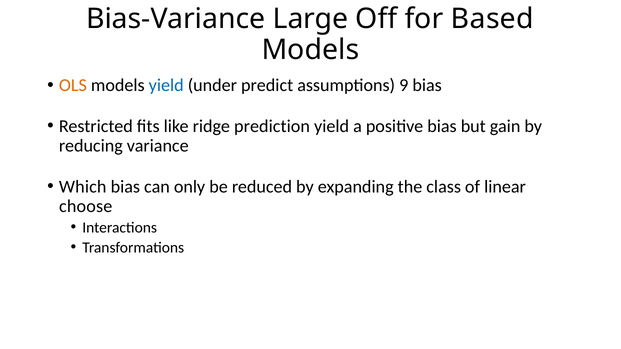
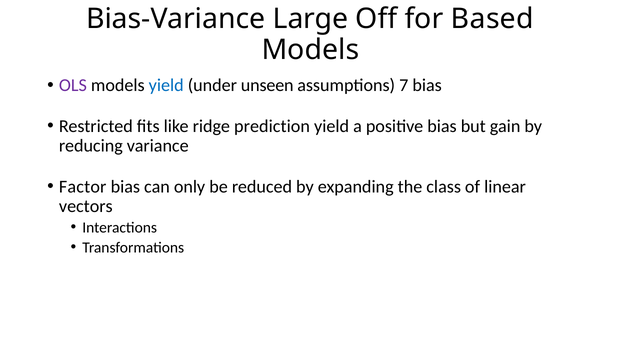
OLS colour: orange -> purple
predict: predict -> unseen
9: 9 -> 7
Which: Which -> Factor
choose: choose -> vectors
